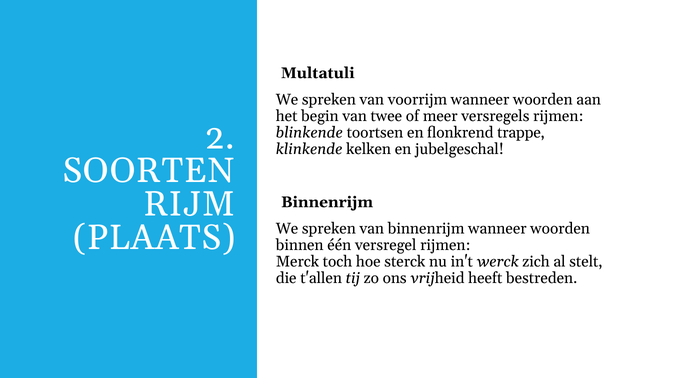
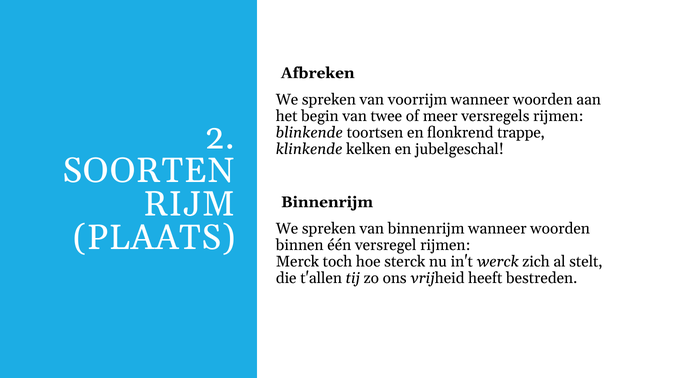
Multatuli: Multatuli -> Afbreken
